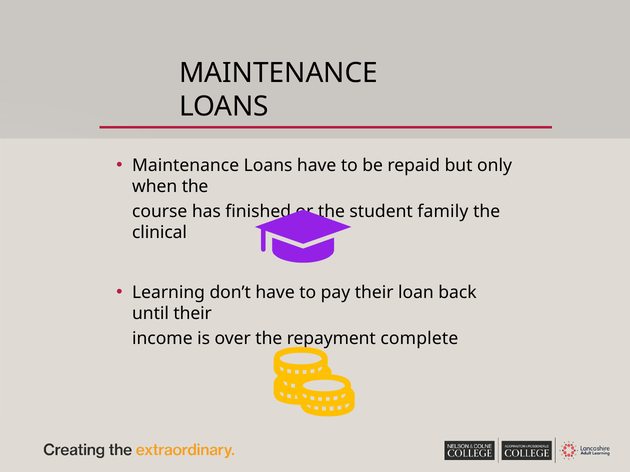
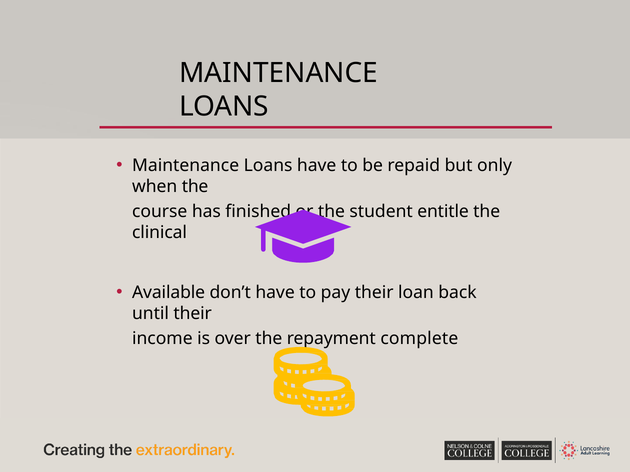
family: family -> entitle
Learning: Learning -> Available
